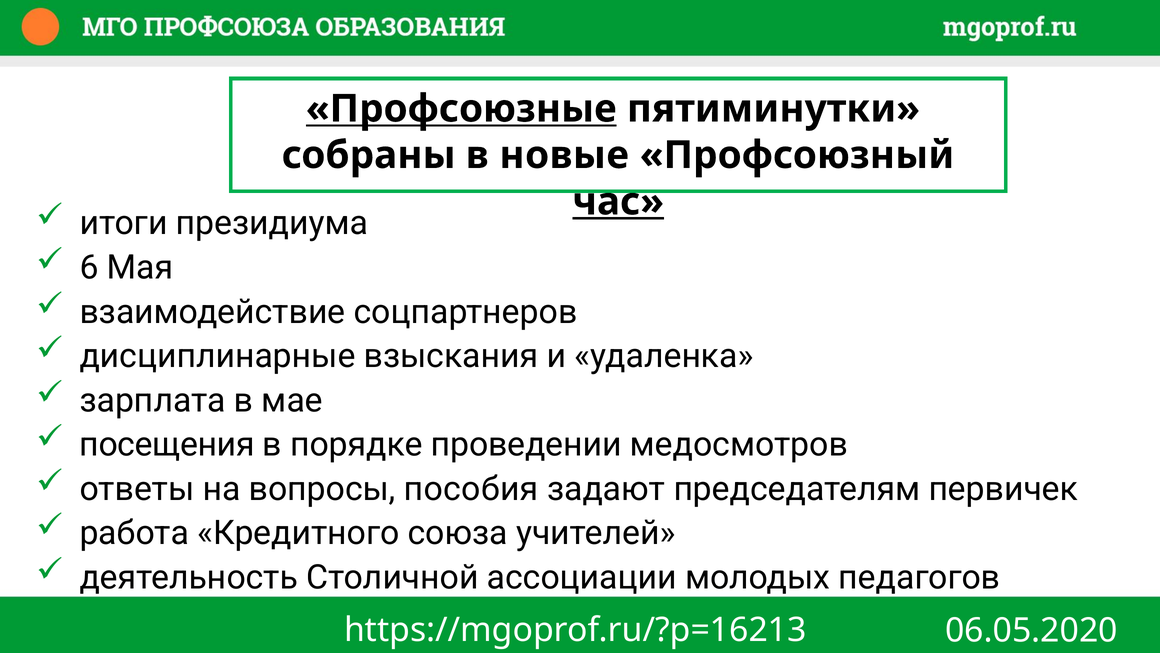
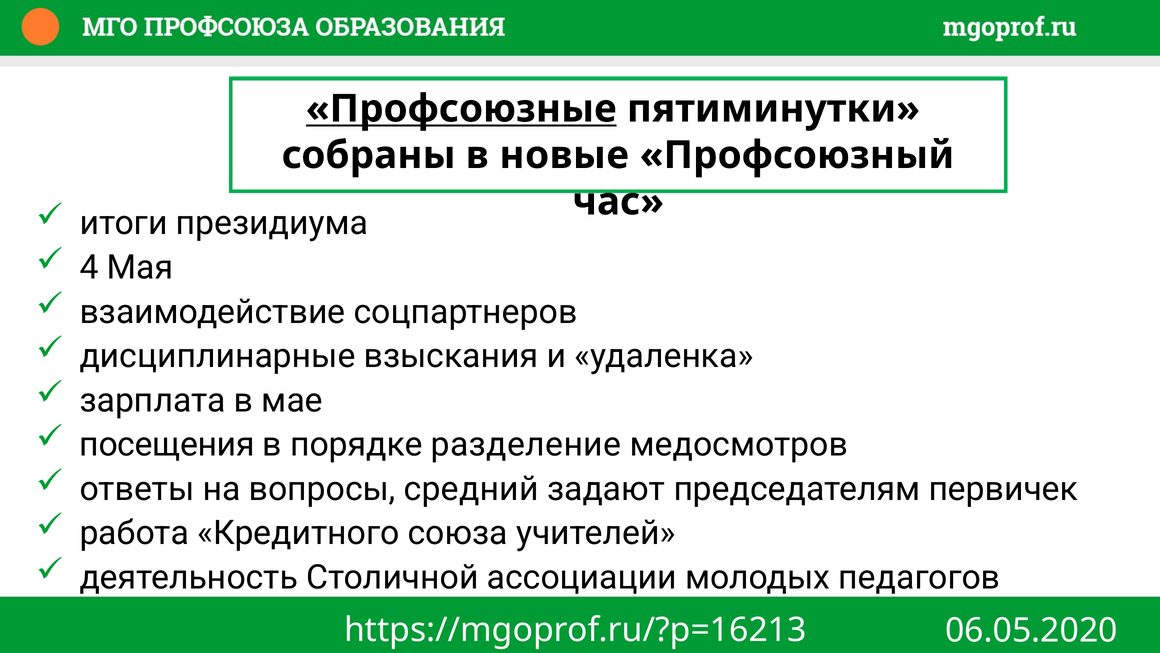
час underline: present -> none
6: 6 -> 4
проведении: проведении -> разделение
пособия: пособия -> средний
